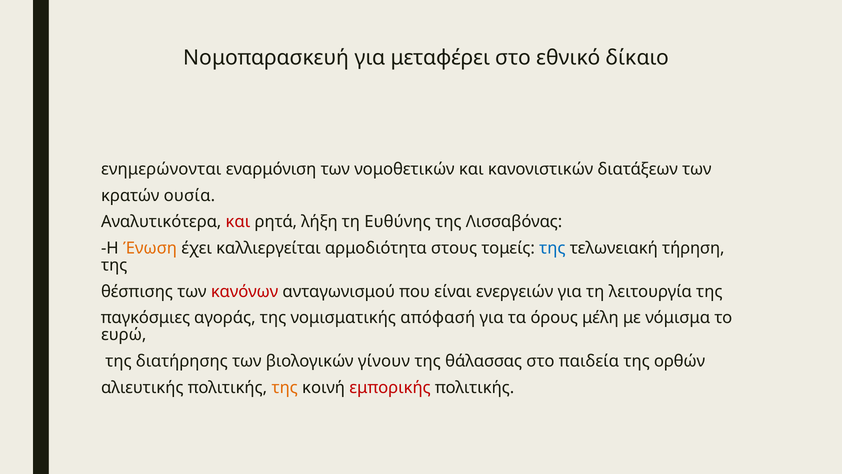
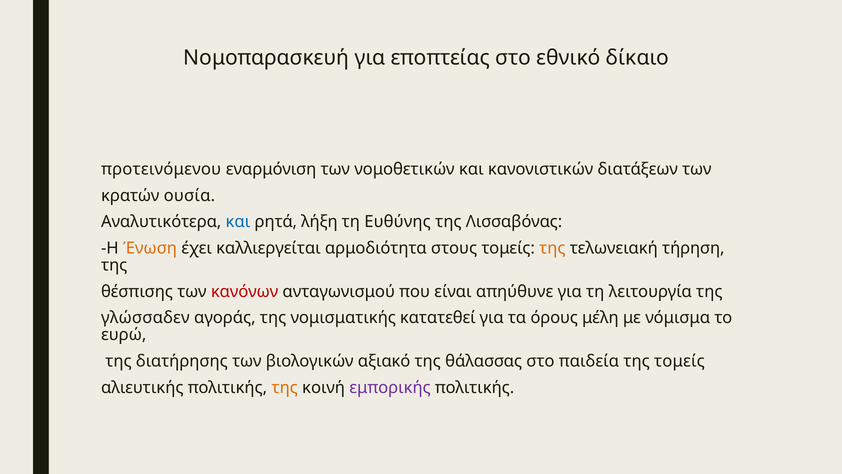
μεταφέρει: μεταφέρει -> εποπτείας
ενημερώνονται: ενημερώνονται -> προτεινόμενου
και at (238, 222) colour: red -> blue
της at (552, 248) colour: blue -> orange
ενεργειών: ενεργειών -> απηύθυνε
παγκόσμιες: παγκόσμιες -> γλώσσαδεν
απόφασή: απόφασή -> κατατεθεί
γίνουν: γίνουν -> αξιακό
της ορθών: ορθών -> τομείς
εμπορικής colour: red -> purple
